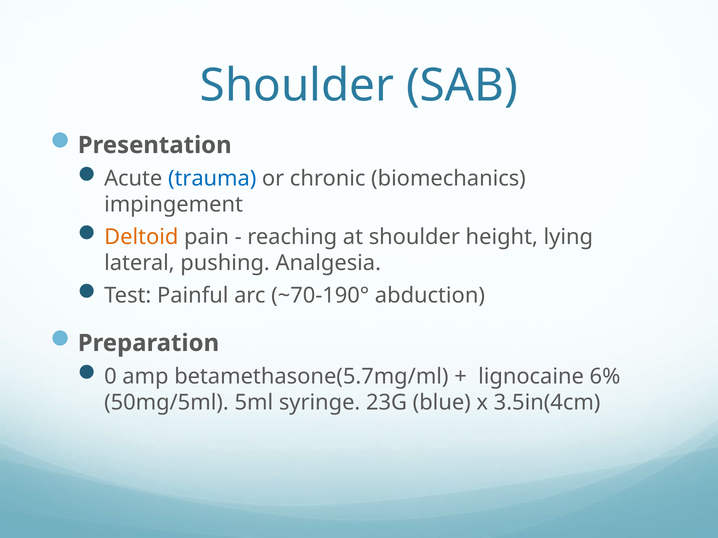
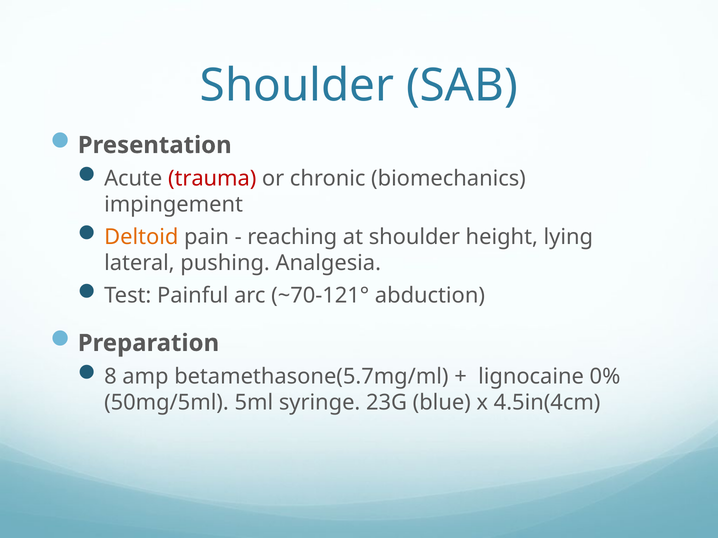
trauma colour: blue -> red
~70-190°: ~70-190° -> ~70-121°
0: 0 -> 8
6%: 6% -> 0%
3.5in(4cm: 3.5in(4cm -> 4.5in(4cm
